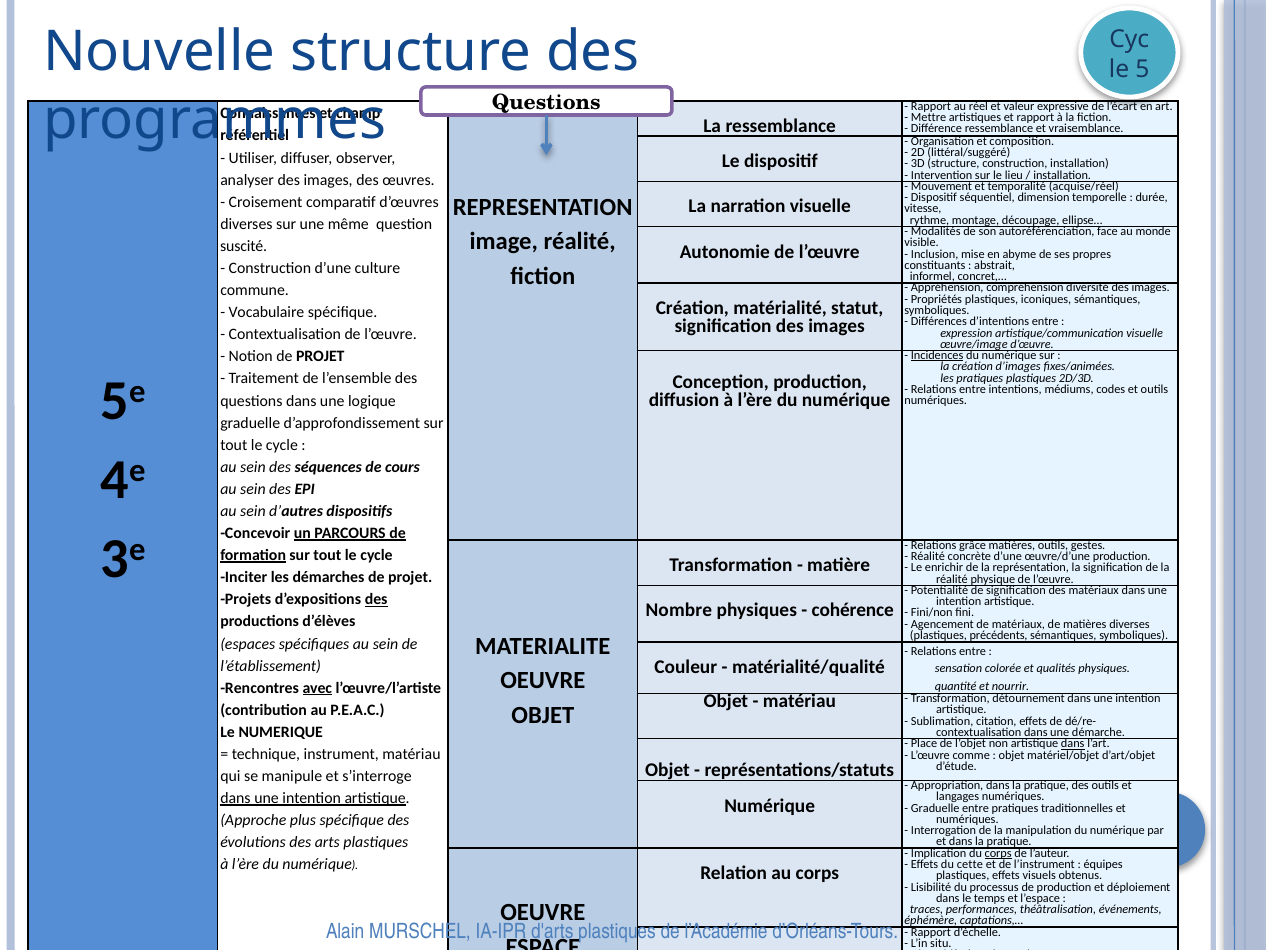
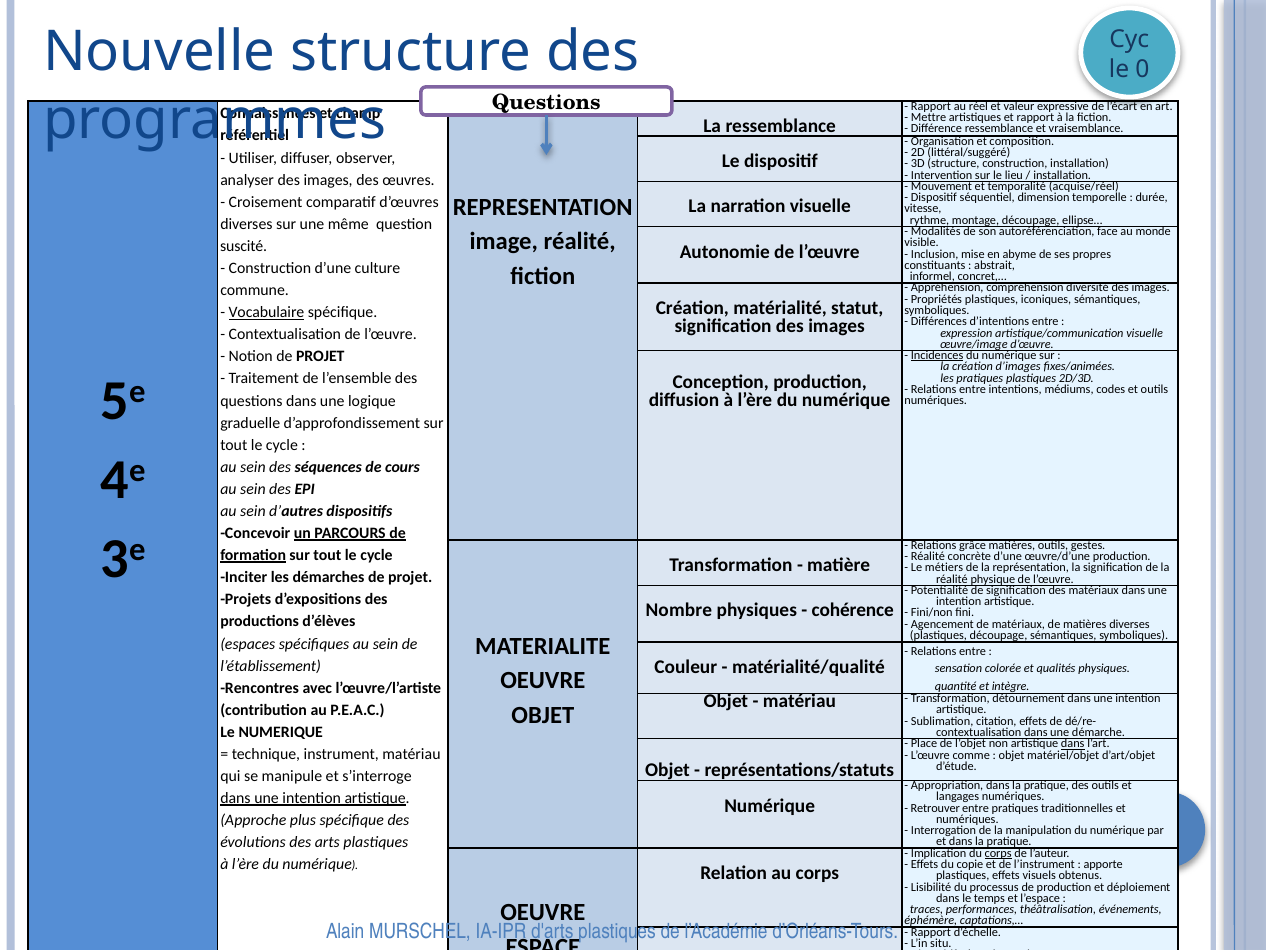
5: 5 -> 0
Vocabulaire underline: none -> present
enrichir: enrichir -> métiers
des at (376, 599) underline: present -> none
plastiques précédents: précédents -> découpage
nourrir: nourrir -> intègre
avec underline: present -> none
Graduelle at (935, 808): Graduelle -> Retrouver
cette: cette -> copie
équipes: équipes -> apporte
